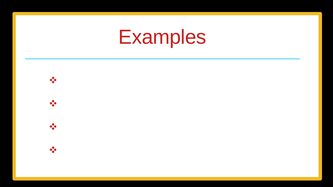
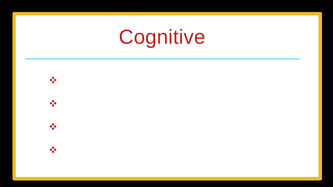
Examples at (162, 37): Examples -> Cognitive
